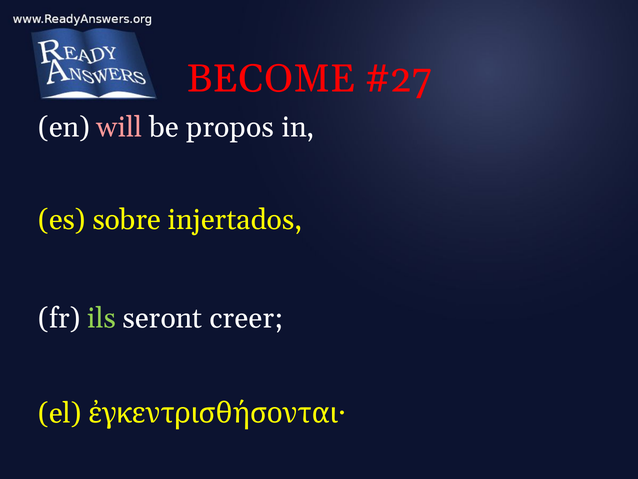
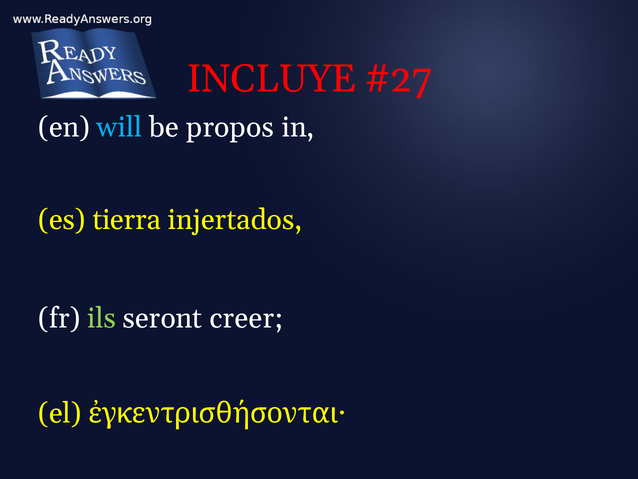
BECOME: BECOME -> INCLUYE
will colour: pink -> light blue
sobre: sobre -> tierra
